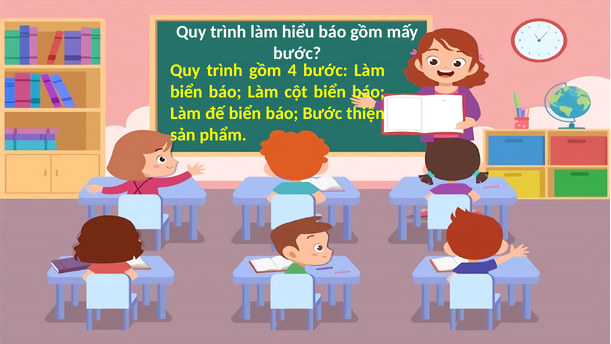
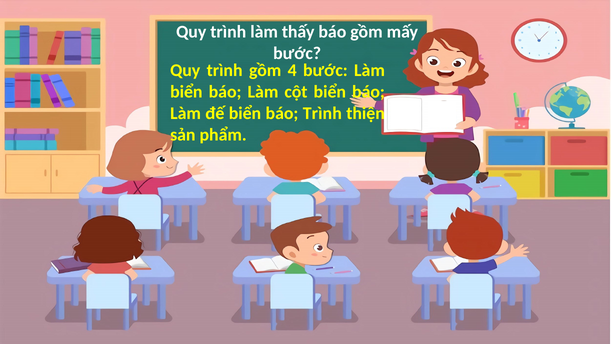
hiểu: hiểu -> thấy
báo Bước: Bước -> Trình
